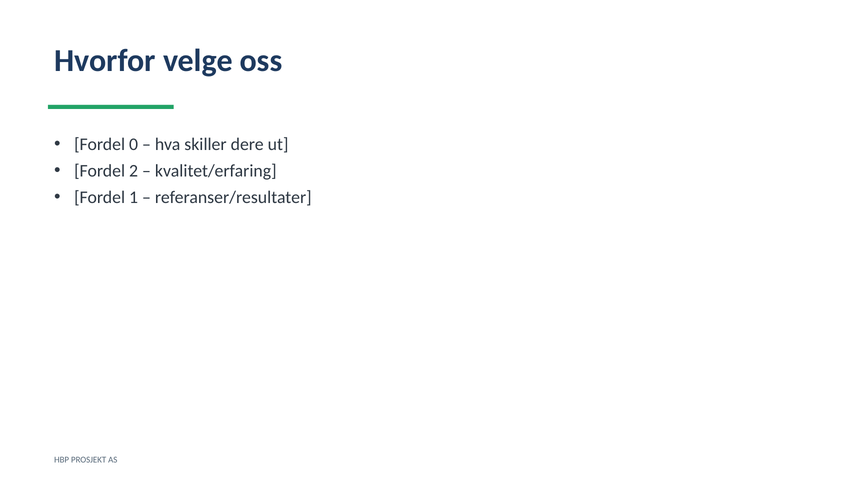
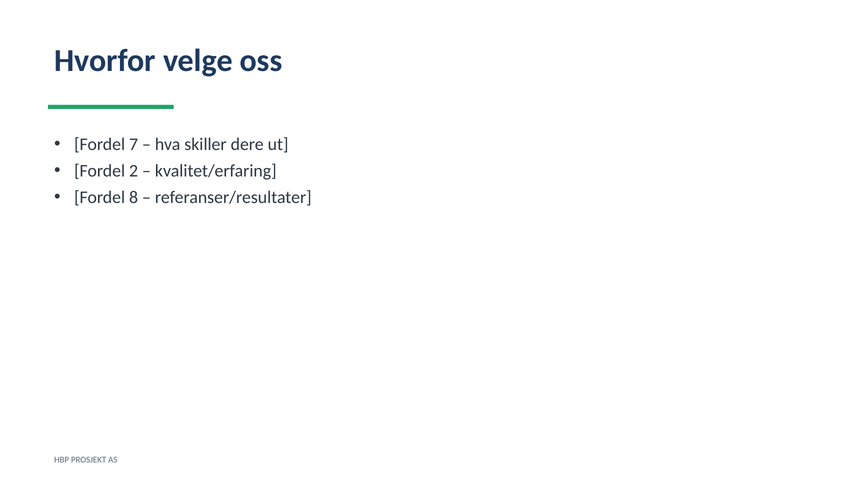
0: 0 -> 7
1: 1 -> 8
